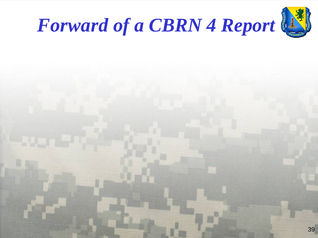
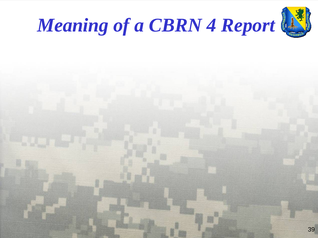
Forward: Forward -> Meaning
